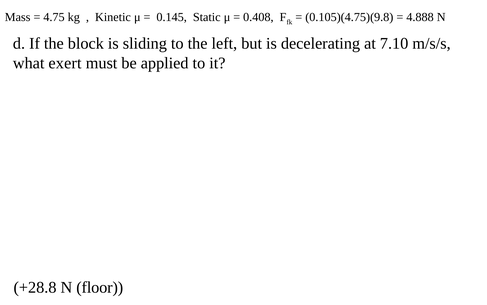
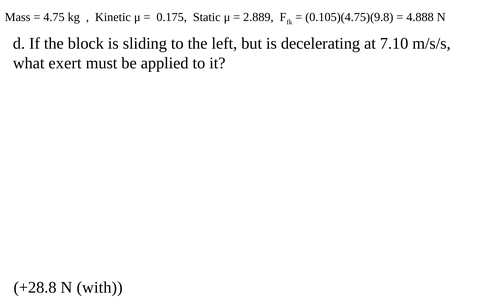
0.145: 0.145 -> 0.175
0.408: 0.408 -> 2.889
floor: floor -> with
